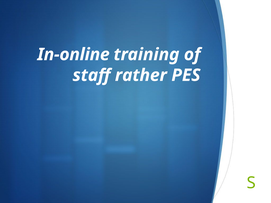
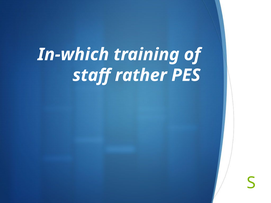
In-online: In-online -> In-which
